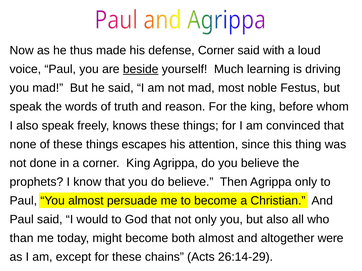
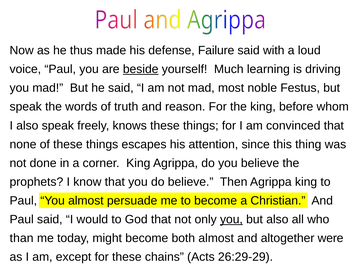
defense Corner: Corner -> Failure
Agrippa only: only -> king
you at (231, 220) underline: none -> present
26:14-29: 26:14-29 -> 26:29-29
